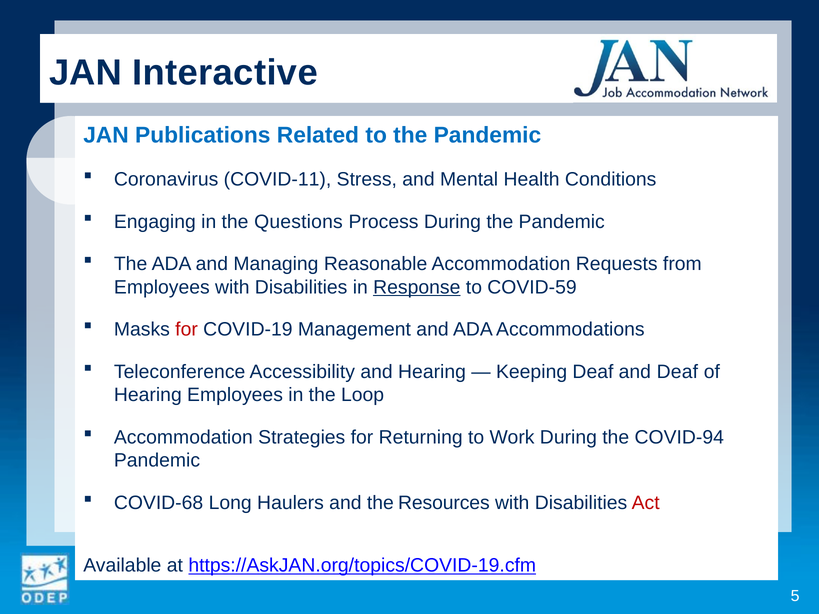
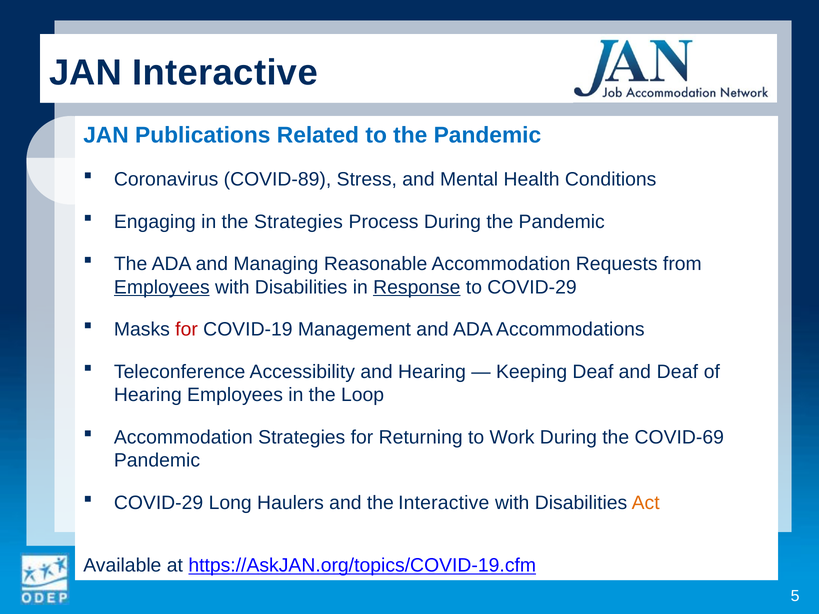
COVID-11: COVID-11 -> COVID-89
the Questions: Questions -> Strategies
Employees at (162, 287) underline: none -> present
to COVID-59: COVID-59 -> COVID-29
COVID-94: COVID-94 -> COVID-69
COVID-68 at (159, 503): COVID-68 -> COVID-29
the Resources: Resources -> Interactive
Act colour: red -> orange
